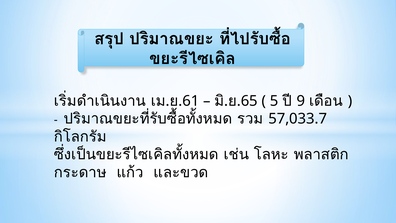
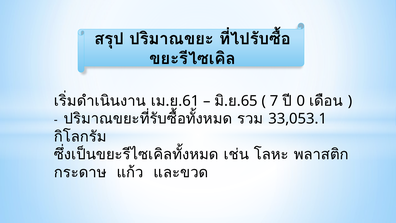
5: 5 -> 7
9: 9 -> 0
57,033.7: 57,033.7 -> 33,053.1
